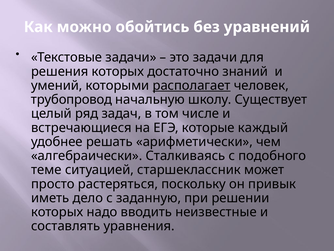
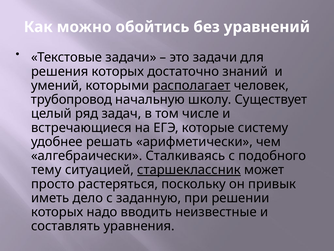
каждый: каждый -> систему
теме: теме -> тему
старшеклассник underline: none -> present
